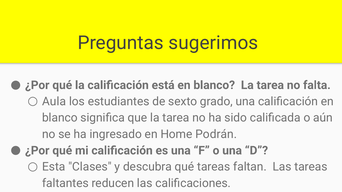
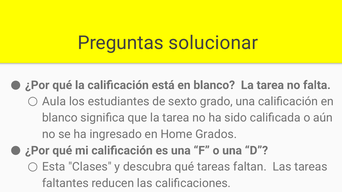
sugerimos: sugerimos -> solucionar
Podrán: Podrán -> Grados
